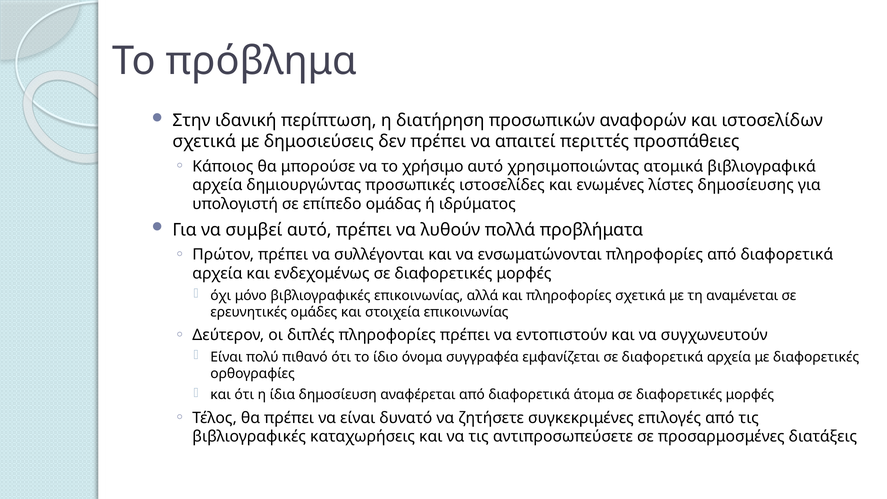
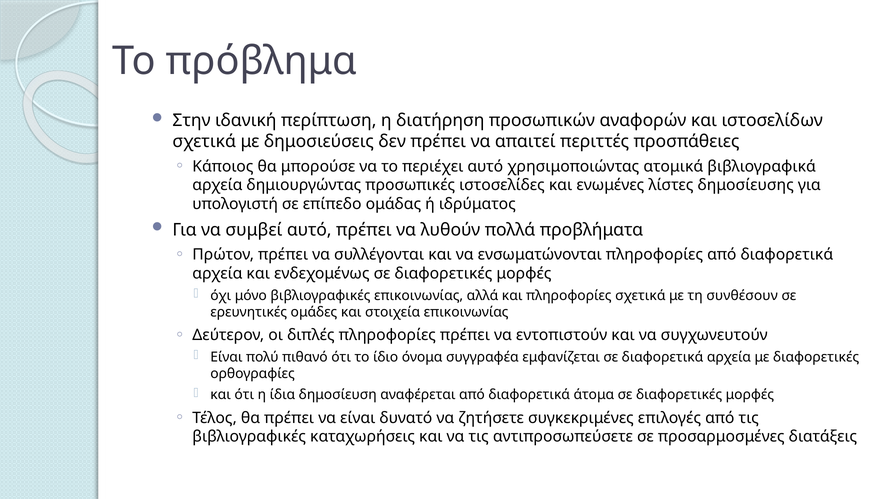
χρήσιμο: χρήσιμο -> περιέχει
αναμένεται: αναμένεται -> συνθέσουν
